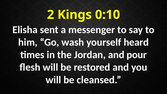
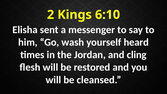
0:10: 0:10 -> 6:10
pour: pour -> cling
